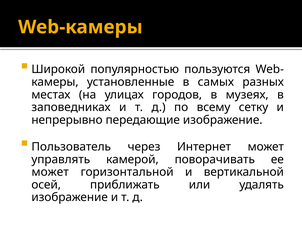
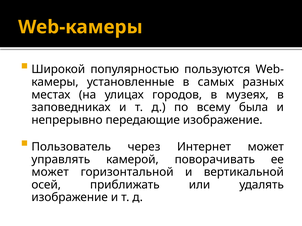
сетку: сетку -> была
